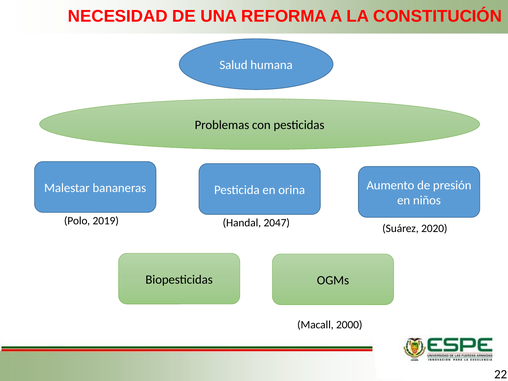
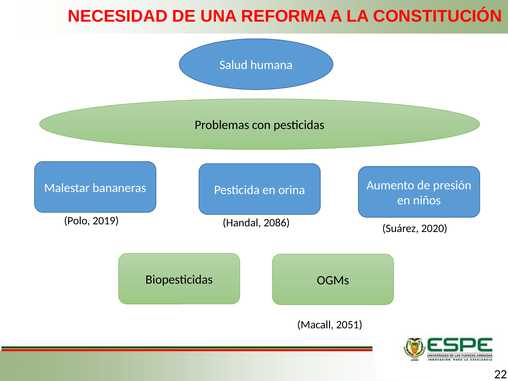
2047: 2047 -> 2086
2000: 2000 -> 2051
